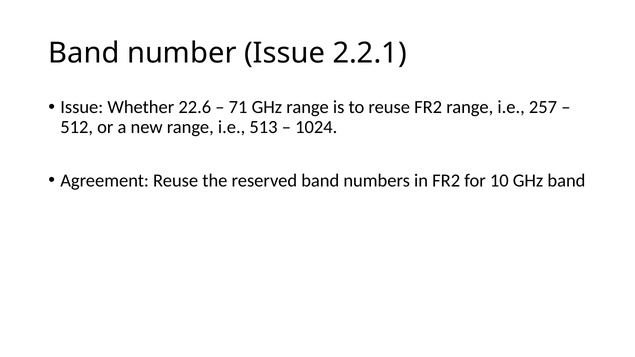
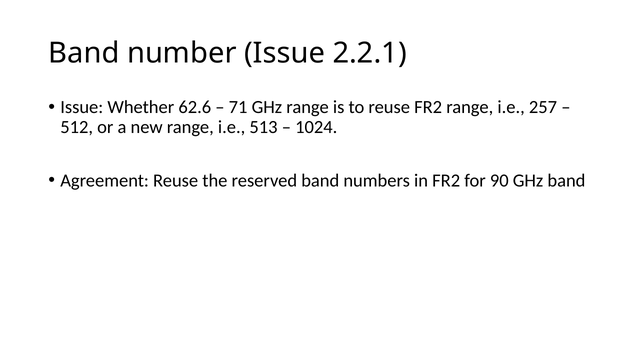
22.6: 22.6 -> 62.6
10: 10 -> 90
